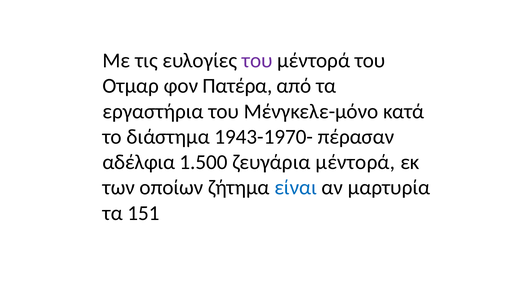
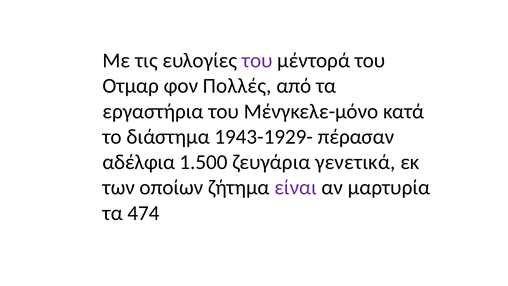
Πατέρα: Πατέρα -> Πολλές
1943-1970-: 1943-1970- -> 1943-1929-
ζευγάρια μέντορά: μέντορά -> γενετικά
είναι colour: blue -> purple
151: 151 -> 474
